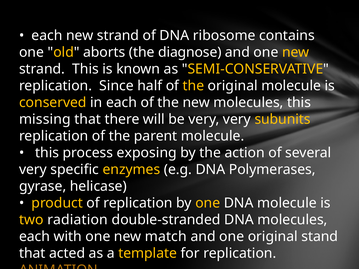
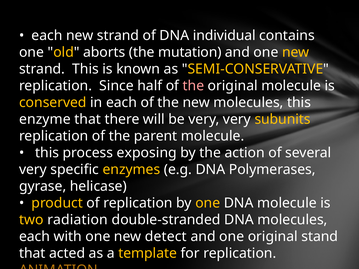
ribosome: ribosome -> individual
diagnose: diagnose -> mutation
the at (193, 86) colour: yellow -> pink
missing: missing -> enzyme
match: match -> detect
